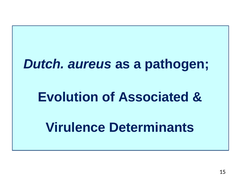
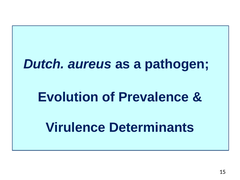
Associated: Associated -> Prevalence
